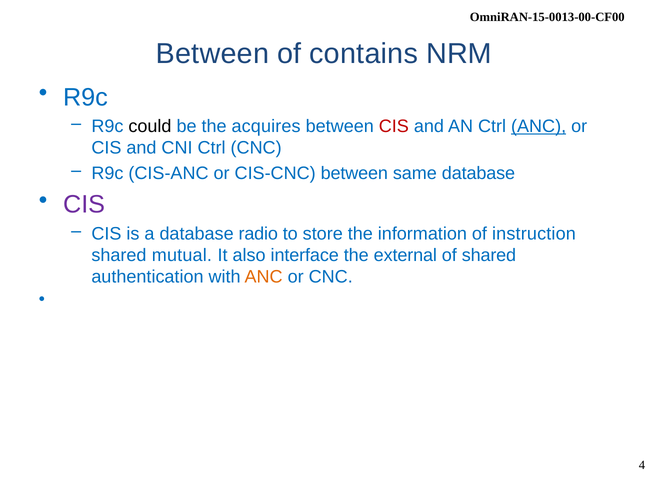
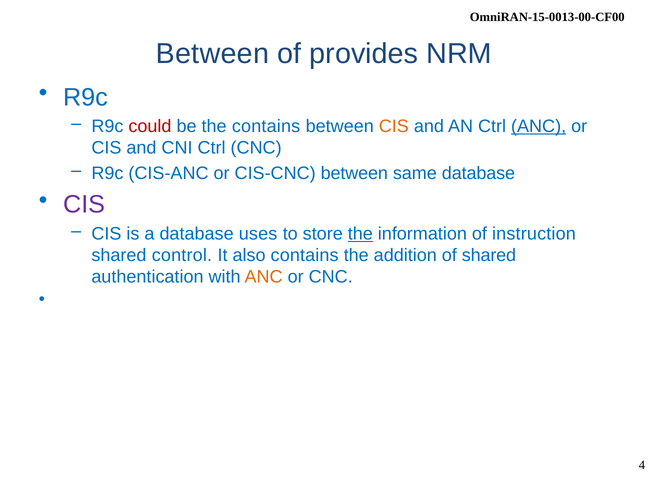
contains: contains -> provides
could colour: black -> red
the acquires: acquires -> contains
CIS at (394, 126) colour: red -> orange
radio: radio -> uses
the at (360, 234) underline: none -> present
mutual: mutual -> control
also interface: interface -> contains
external: external -> addition
